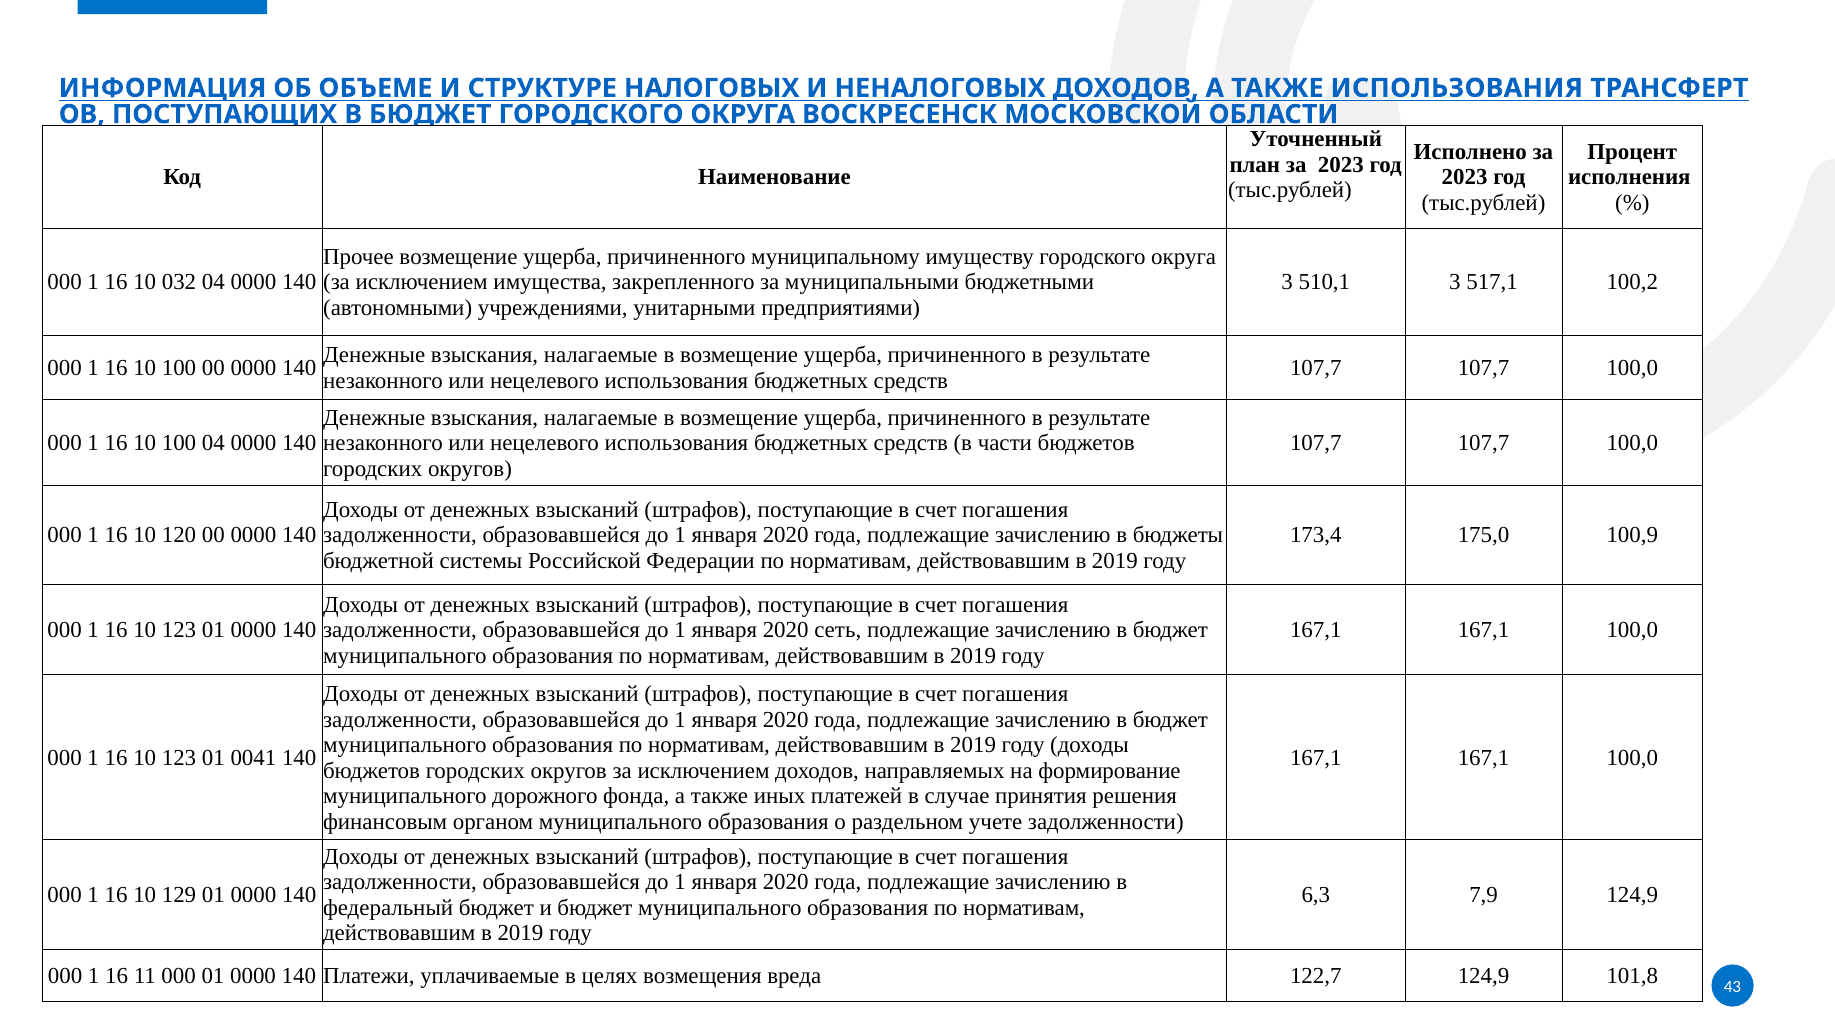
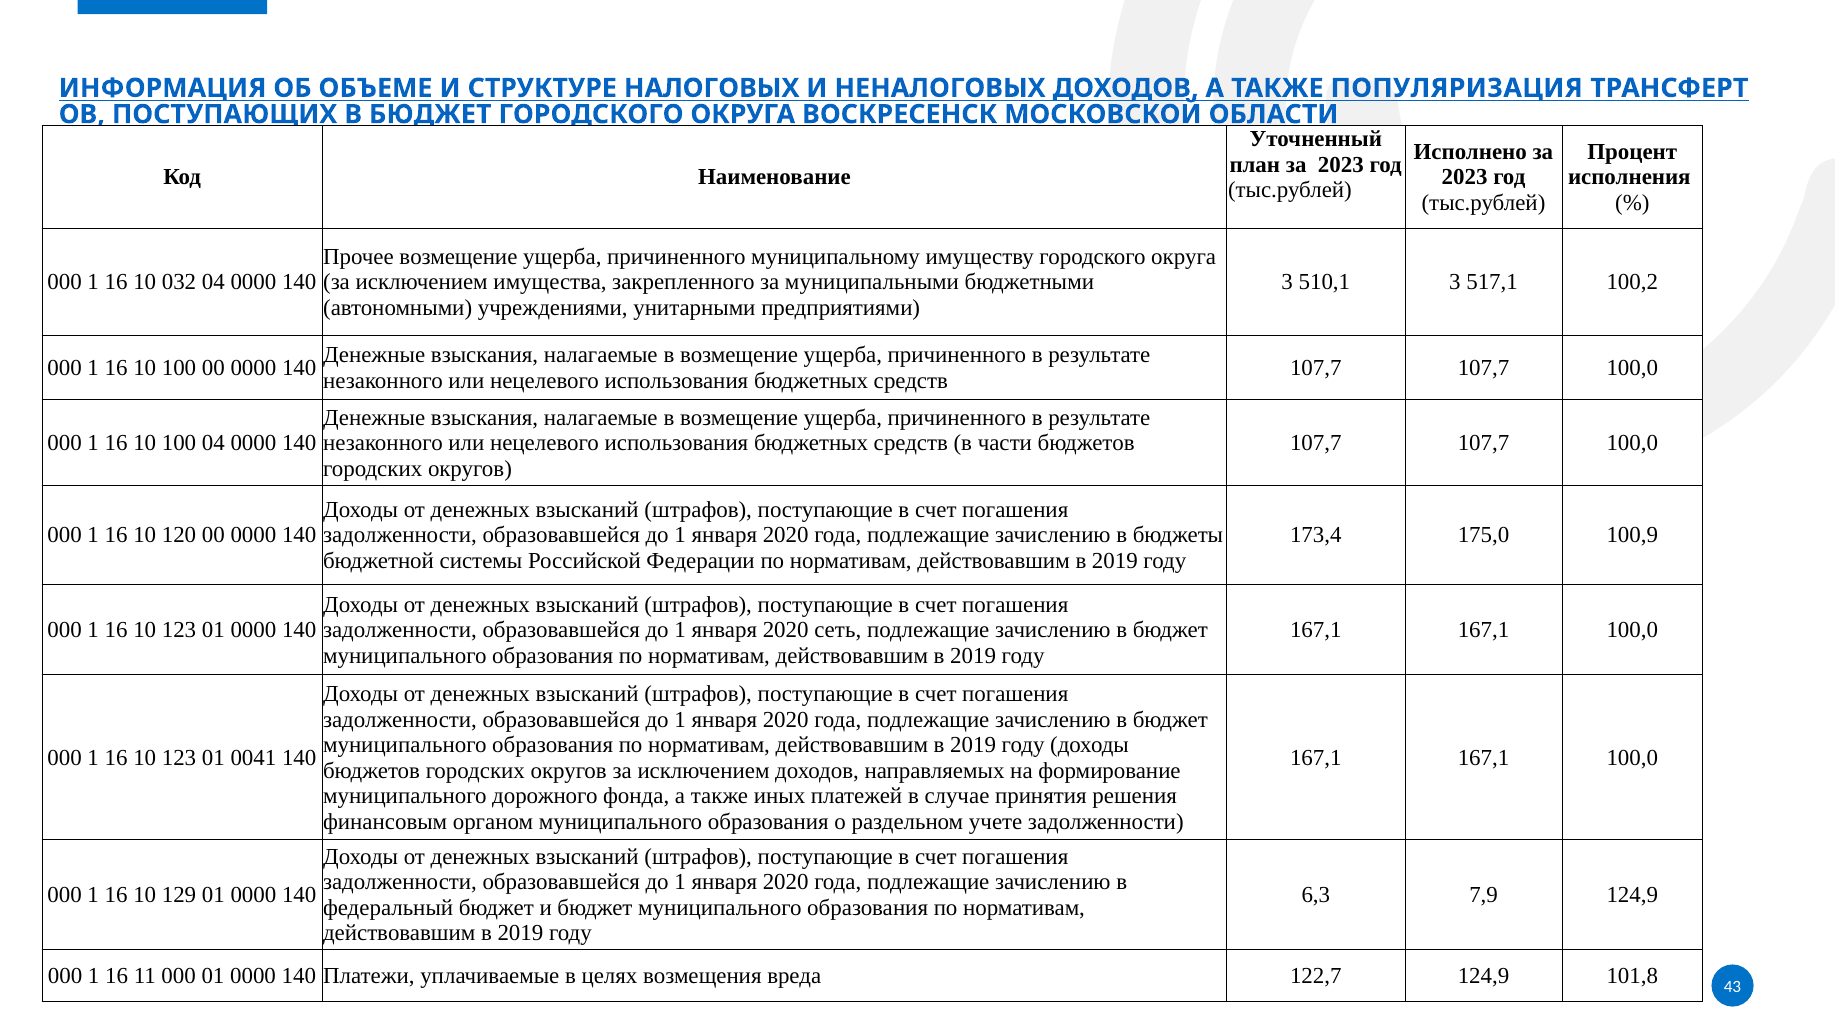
ТАКЖЕ ИСПОЛЬЗОВАНИЯ: ИСПОЛЬЗОВАНИЯ -> ПОПУЛЯРИЗАЦИЯ
